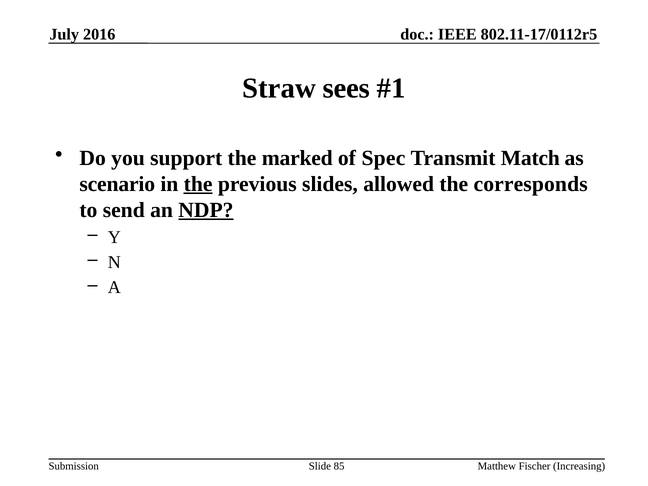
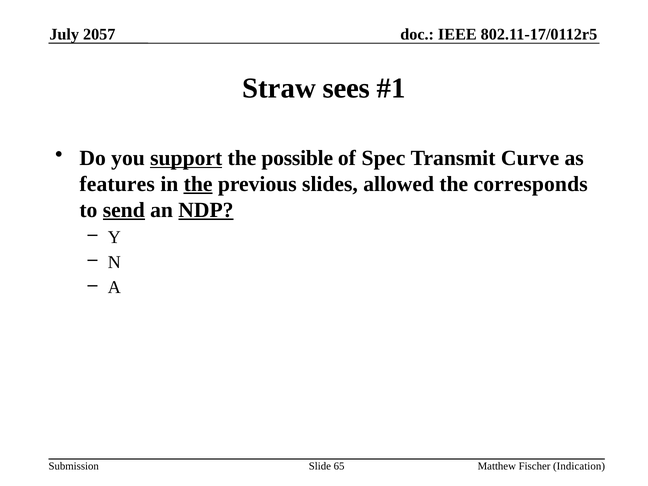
2016: 2016 -> 2057
support underline: none -> present
marked: marked -> possible
Match: Match -> Curve
scenario: scenario -> features
send underline: none -> present
85: 85 -> 65
Increasing: Increasing -> Indication
